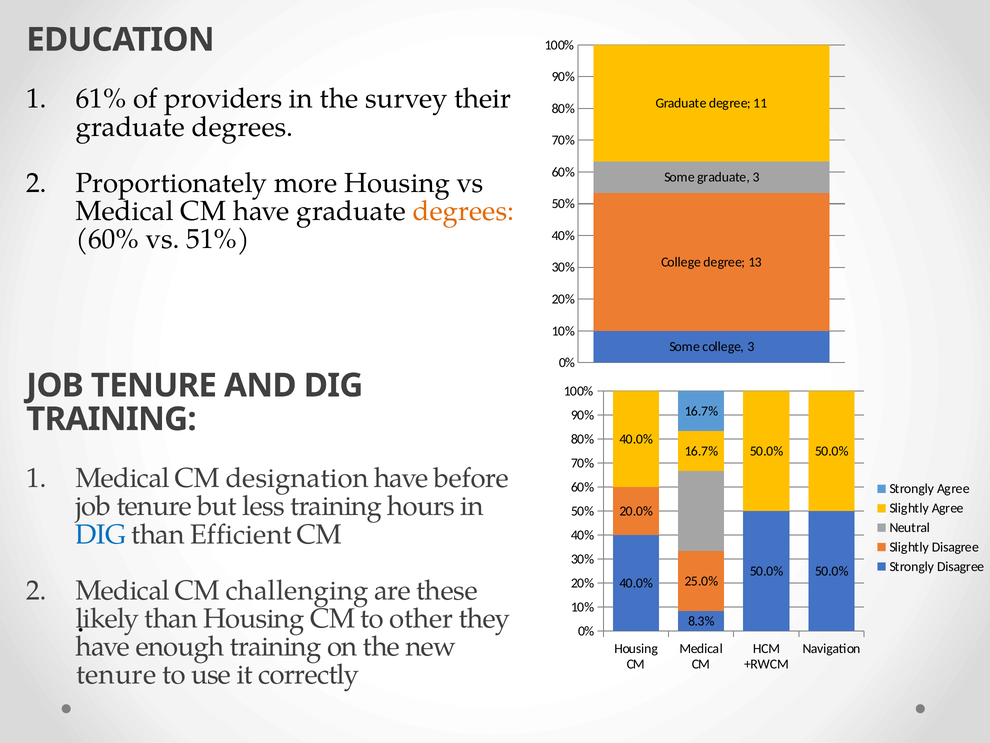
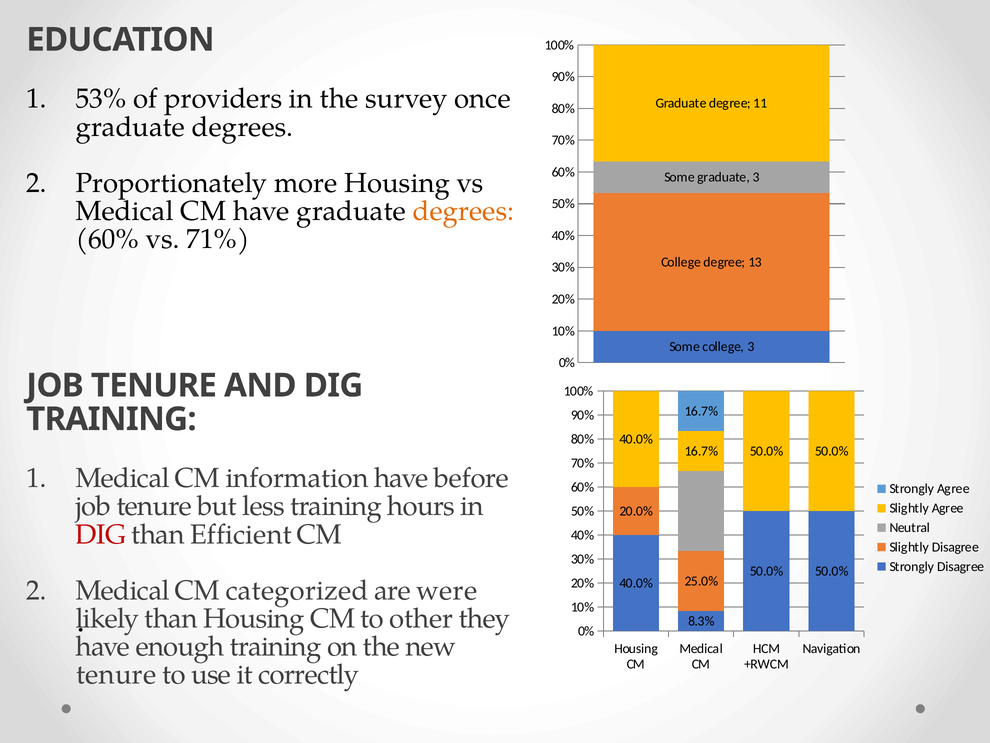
61%: 61% -> 53%
their: their -> once
51%: 51% -> 71%
designation: designation -> information
DIG at (101, 534) colour: blue -> red
challenging: challenging -> categorized
these: these -> were
